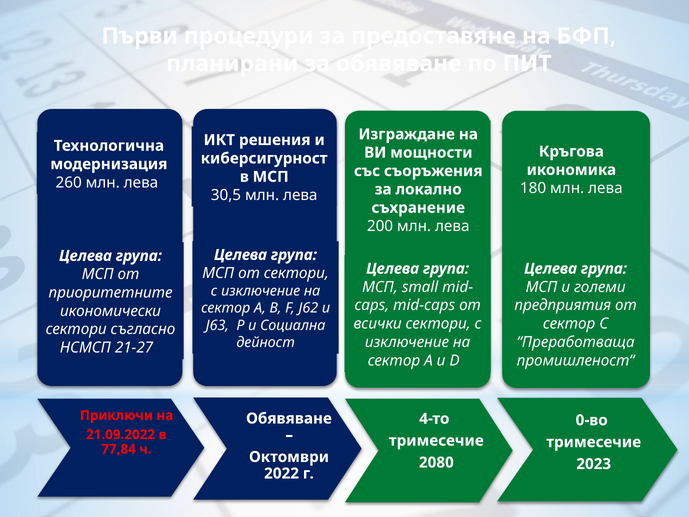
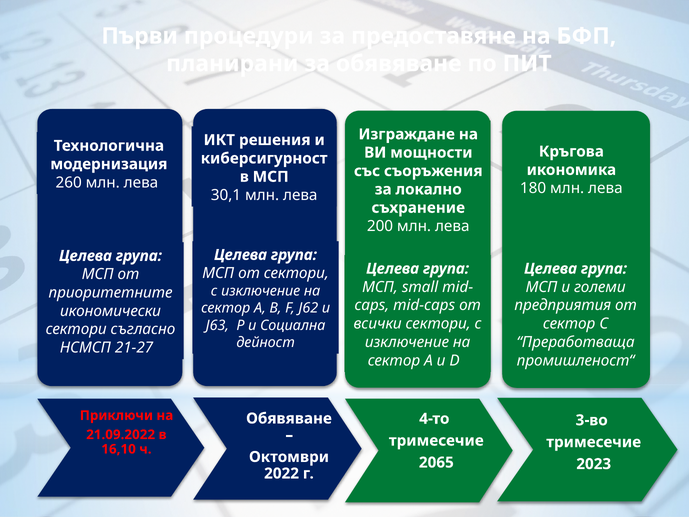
30,5: 30,5 -> 30,1
0-во: 0-во -> 3-во
77,84: 77,84 -> 16,10
2080: 2080 -> 2065
